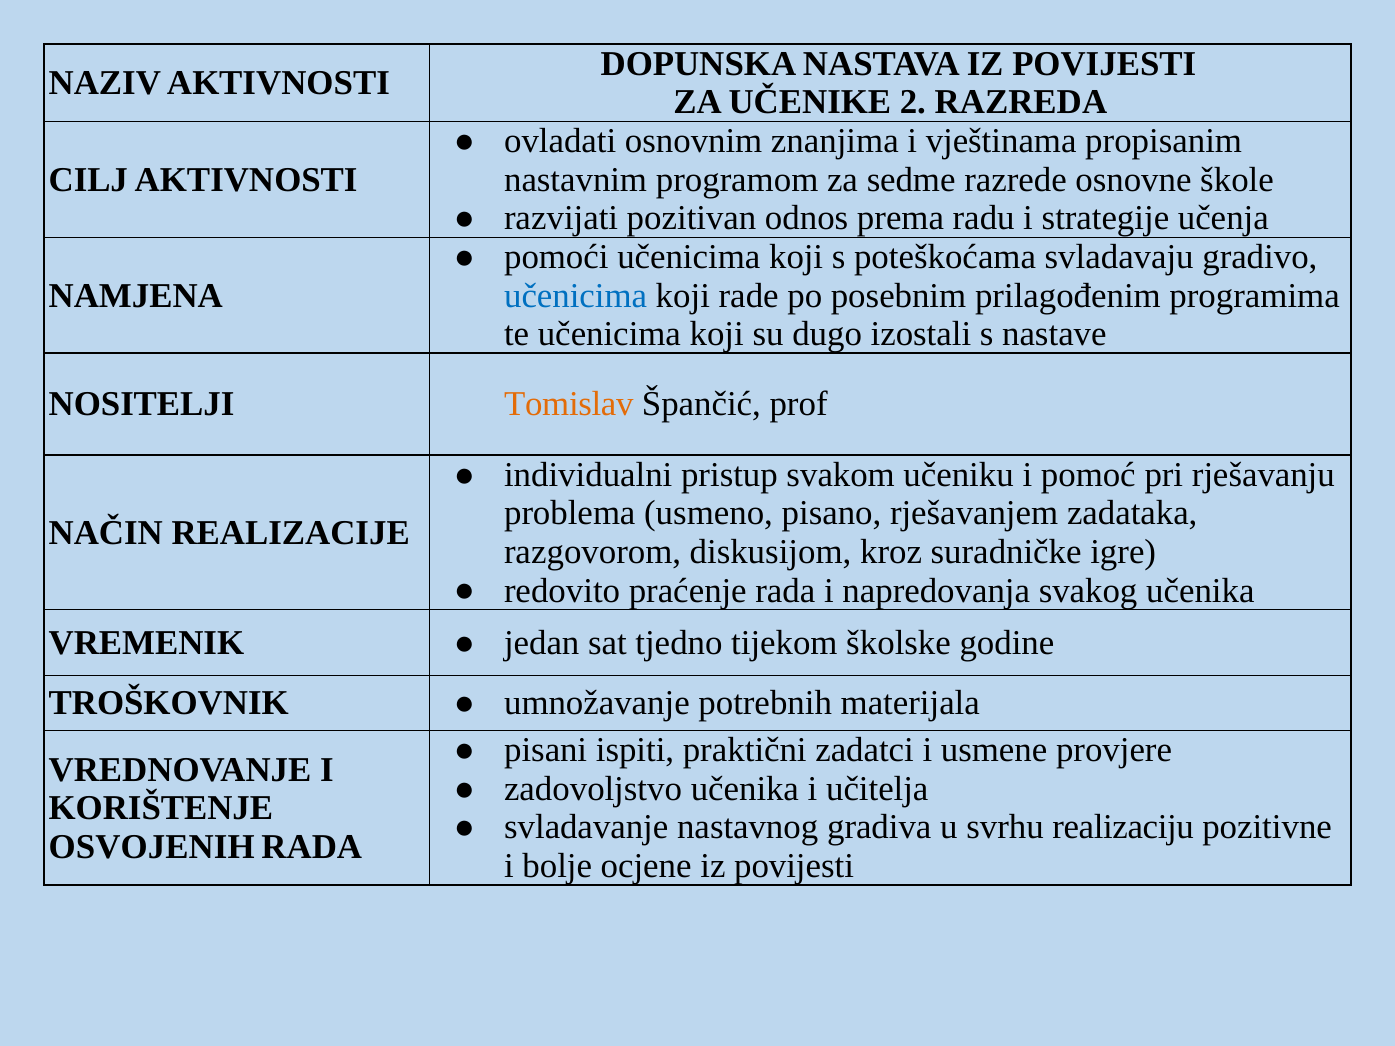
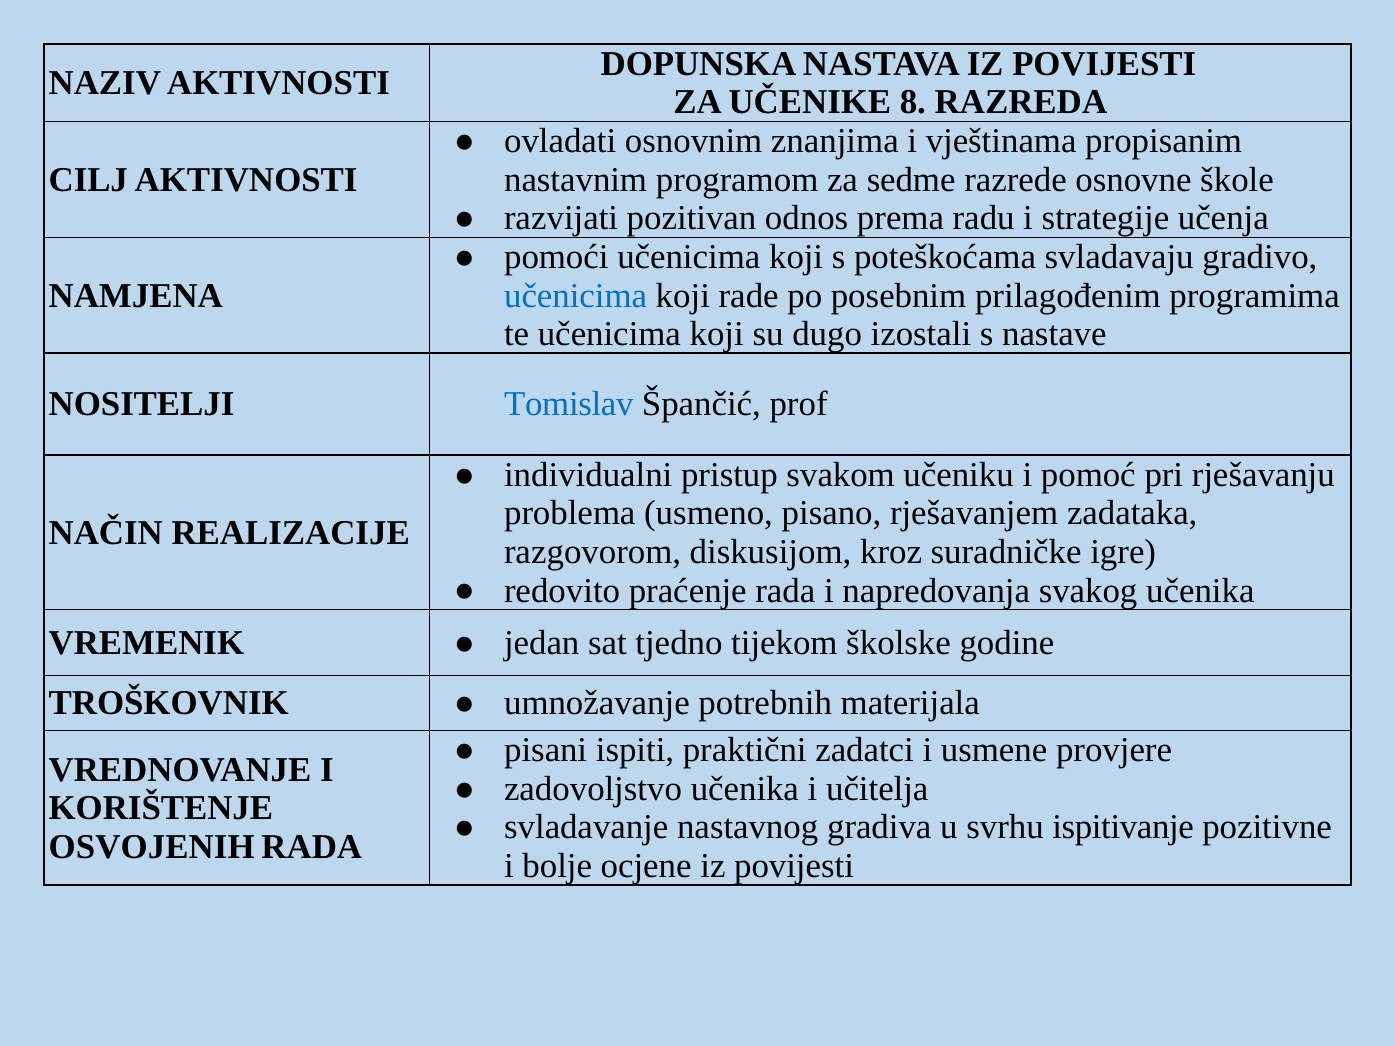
2: 2 -> 8
Tomislav colour: orange -> blue
realizaciju: realizaciju -> ispitivanje
